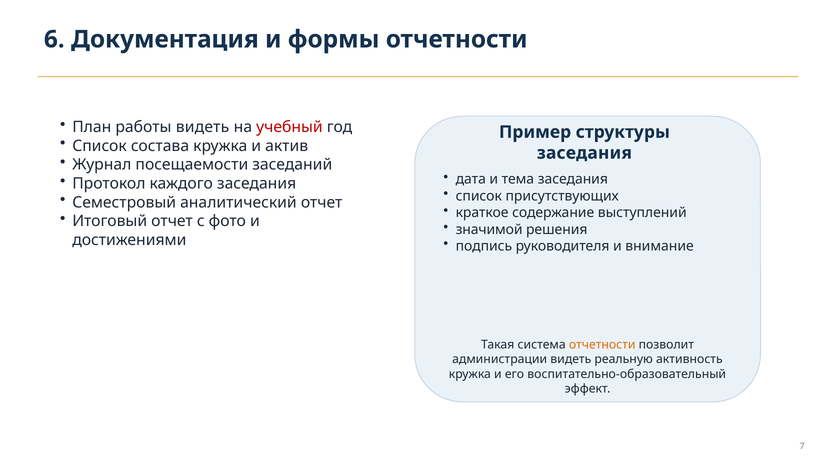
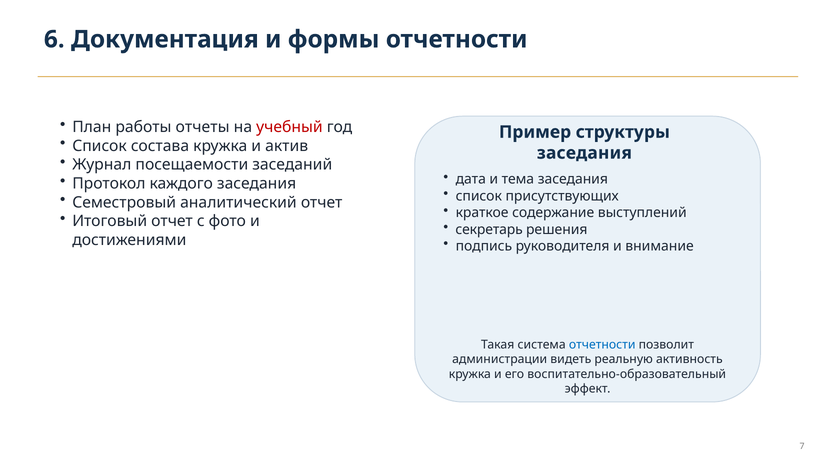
работы видеть: видеть -> отчеты
значимой: значимой -> секретарь
отчетности at (602, 345) colour: orange -> blue
